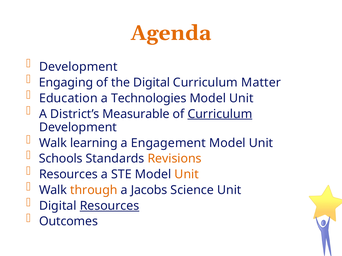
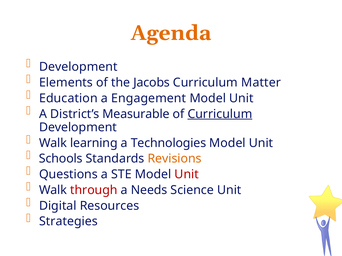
Engaging: Engaging -> Elements
the Digital: Digital -> Jacobs
Technologies: Technologies -> Engagement
Engagement: Engagement -> Technologies
Resources at (68, 175): Resources -> Questions
Unit at (187, 175) colour: orange -> red
through colour: orange -> red
Jacobs: Jacobs -> Needs
Resources at (109, 206) underline: present -> none
Outcomes: Outcomes -> Strategies
